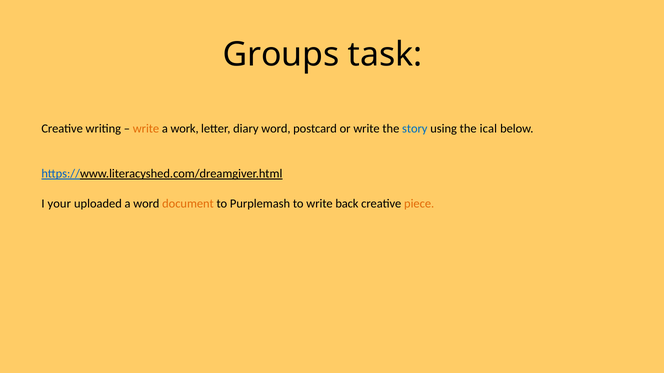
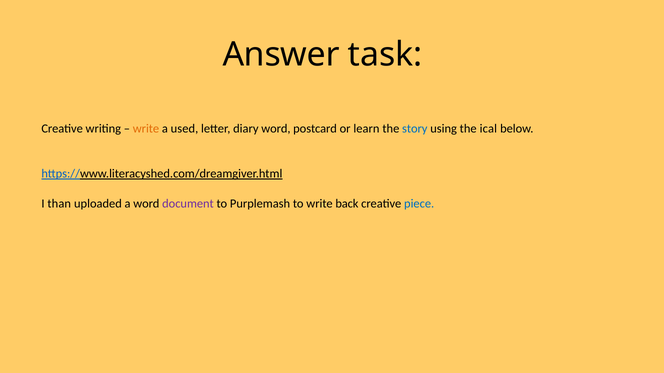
Groups: Groups -> Answer
work: work -> used
or write: write -> learn
your: your -> than
document colour: orange -> purple
piece colour: orange -> blue
